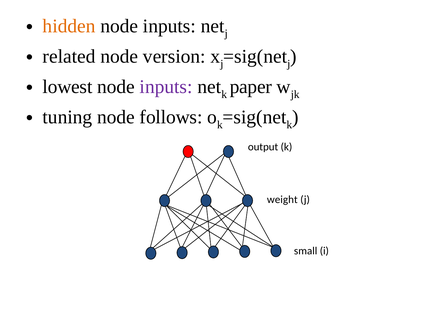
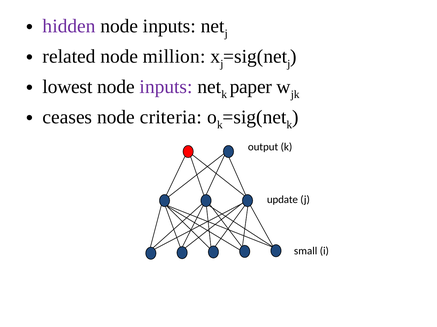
hidden colour: orange -> purple
version: version -> million
tuning: tuning -> ceases
follows: follows -> criteria
weight: weight -> update
